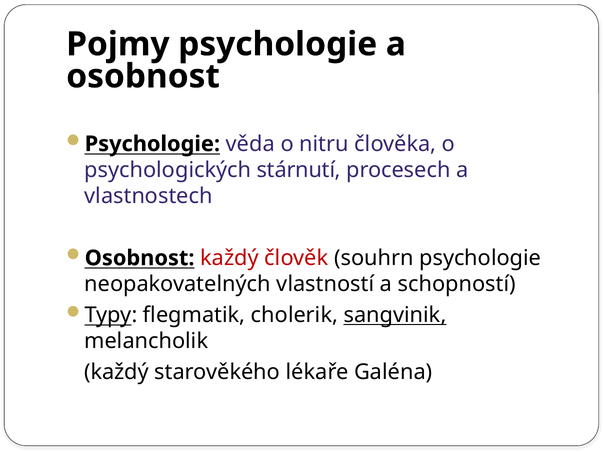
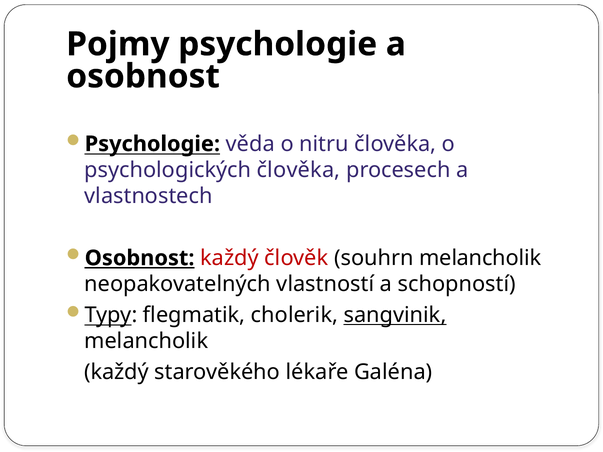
psychologických stárnutí: stárnutí -> člověka
Osobnost at (140, 258) underline: none -> present
souhrn psychologie: psychologie -> melancholik
